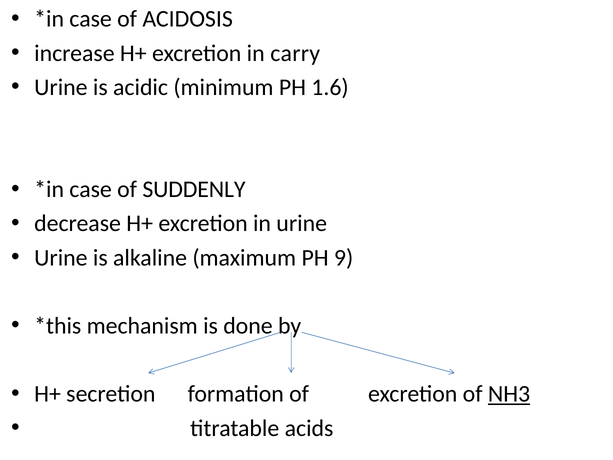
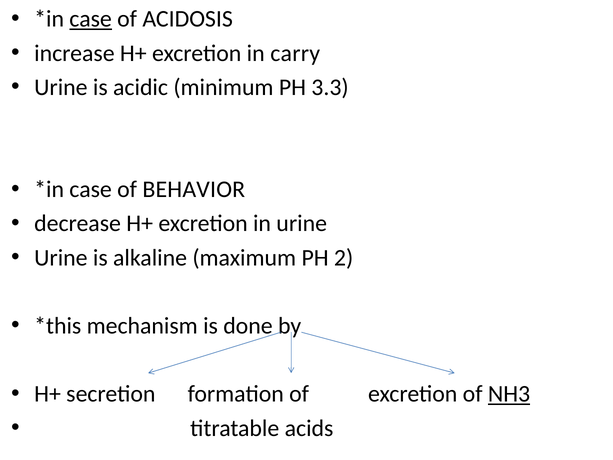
case at (91, 19) underline: none -> present
1.6: 1.6 -> 3.3
SUDDENLY: SUDDENLY -> BEHAVIOR
9: 9 -> 2
